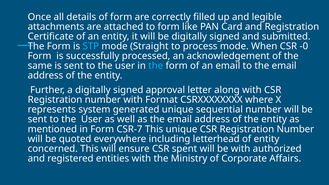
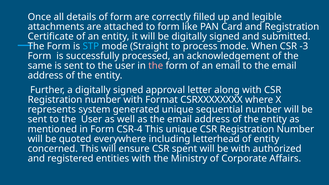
-0: -0 -> -3
the at (156, 66) colour: light blue -> pink
CSR-7: CSR-7 -> CSR-4
